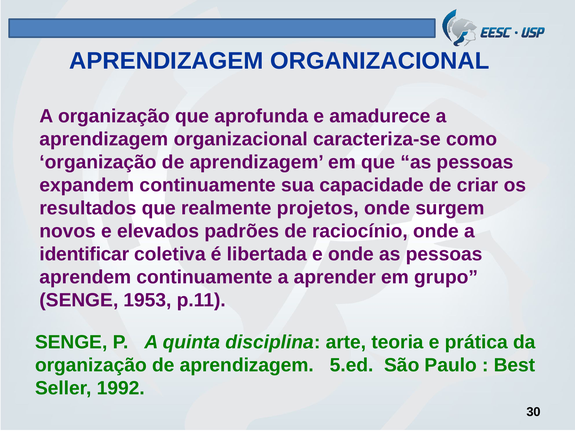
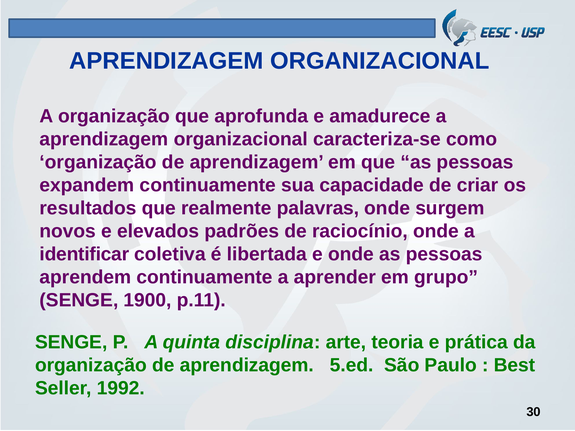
projetos: projetos -> palavras
1953: 1953 -> 1900
